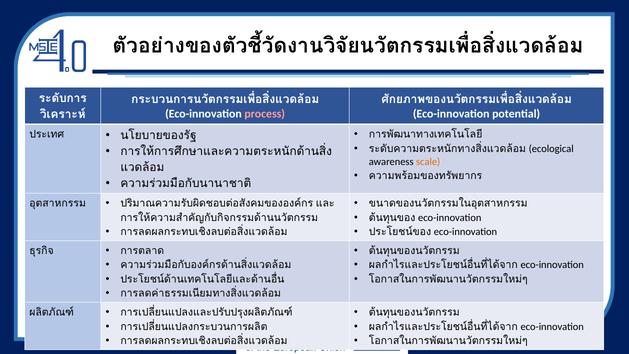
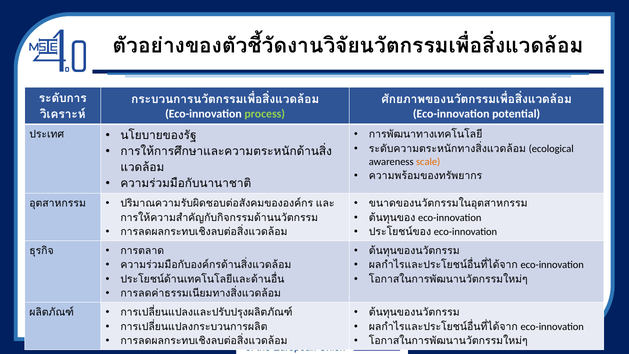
process colour: pink -> light green
